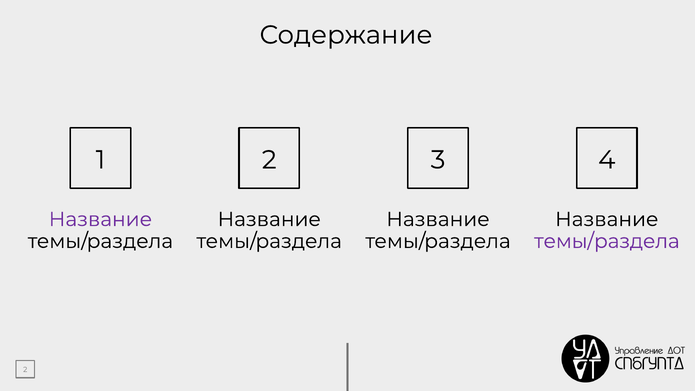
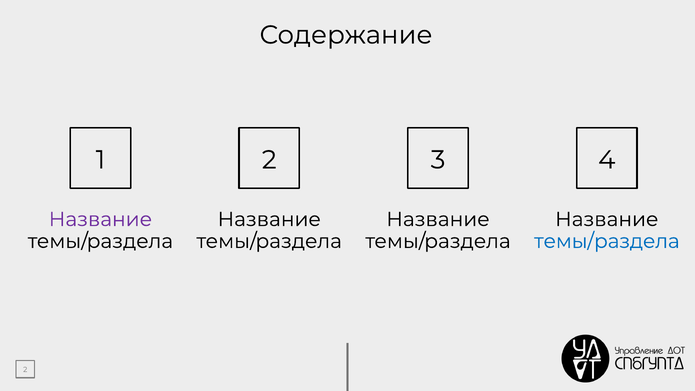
темы/раздела at (607, 241) colour: purple -> blue
